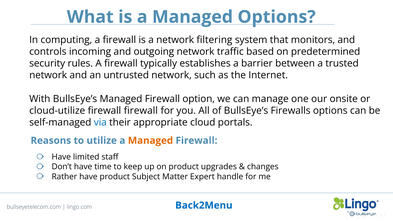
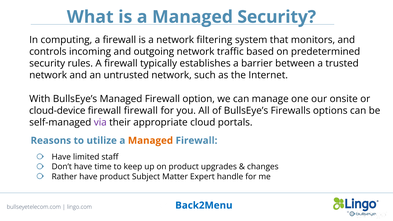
Managed Options: Options -> Security
cloud-utilize: cloud-utilize -> cloud-device
via colour: blue -> purple
